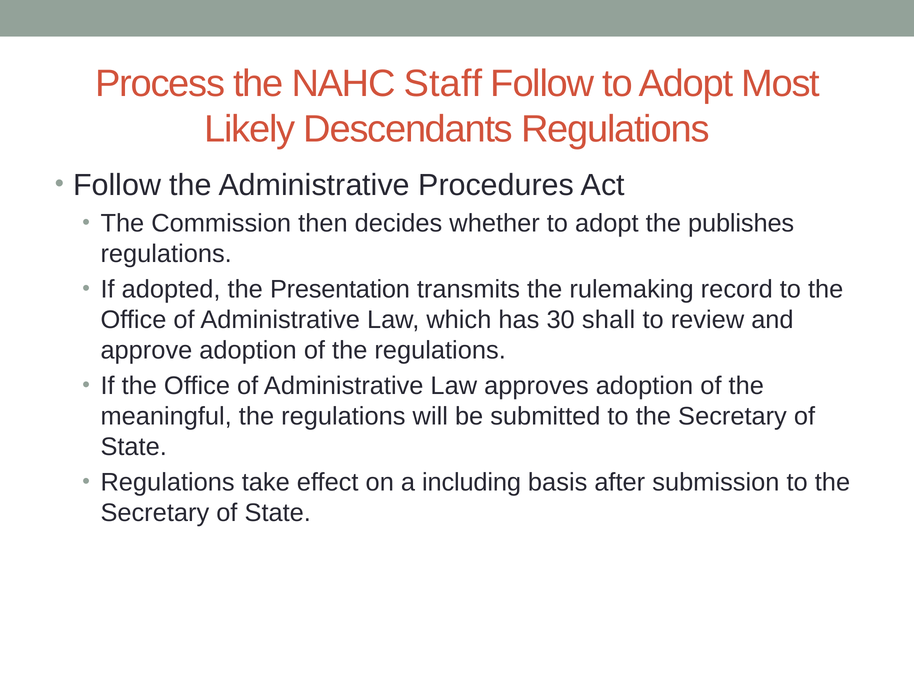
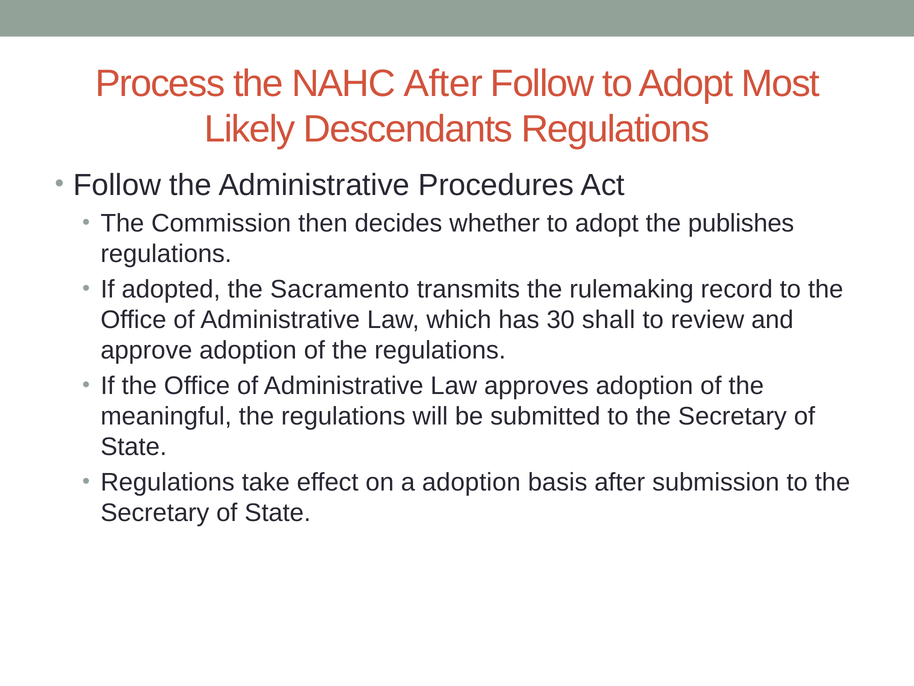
NAHC Staff: Staff -> After
Presentation: Presentation -> Sacramento
a including: including -> adoption
